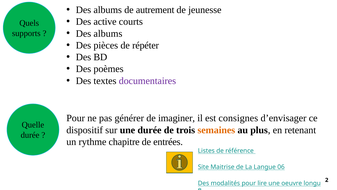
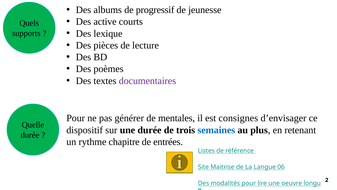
autrement: autrement -> progressif
albums at (108, 33): albums -> lexique
répéter: répéter -> lecture
imaginer: imaginer -> mentales
semaines colour: orange -> blue
